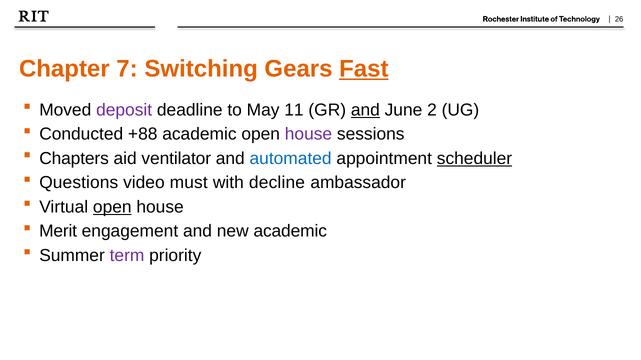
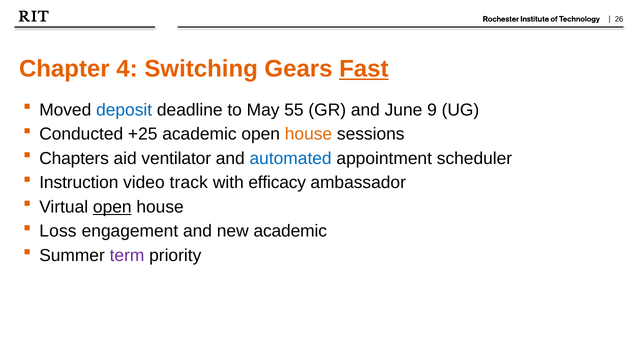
7: 7 -> 4
deposit colour: purple -> blue
11: 11 -> 55
and at (365, 110) underline: present -> none
2: 2 -> 9
+88: +88 -> +25
house at (308, 134) colour: purple -> orange
scheduler underline: present -> none
Questions: Questions -> Instruction
must: must -> track
decline: decline -> efficacy
Merit: Merit -> Loss
